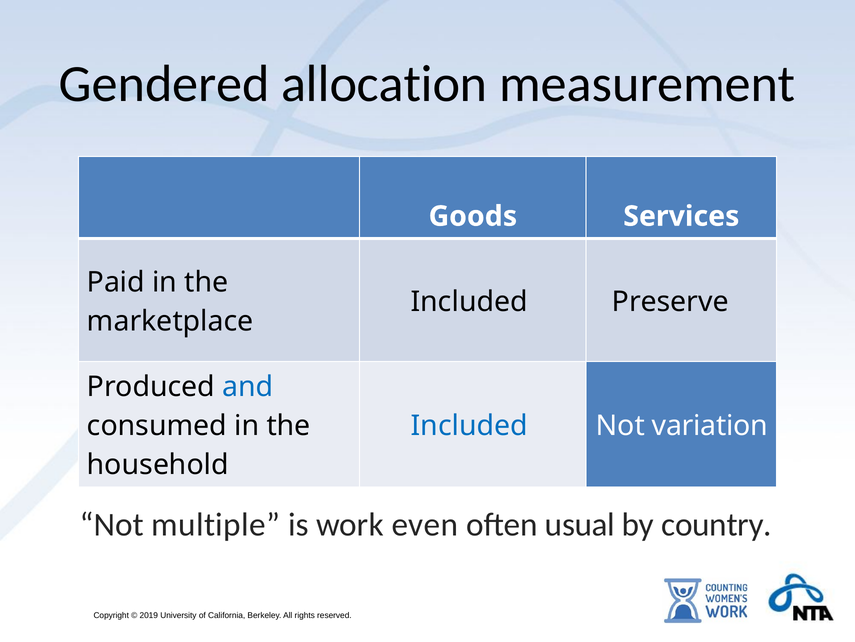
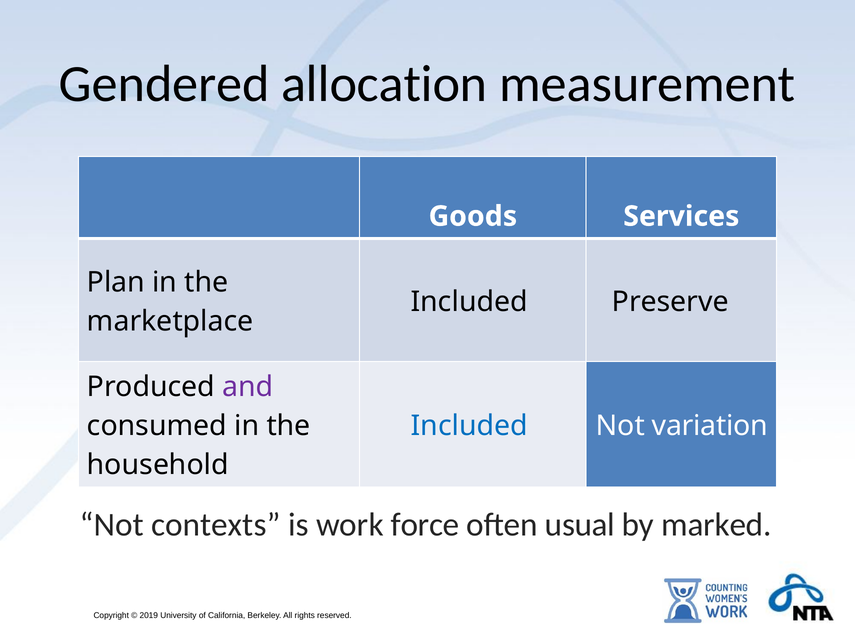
Paid: Paid -> Plan
and colour: blue -> purple
multiple: multiple -> contexts
even: even -> force
country: country -> marked
